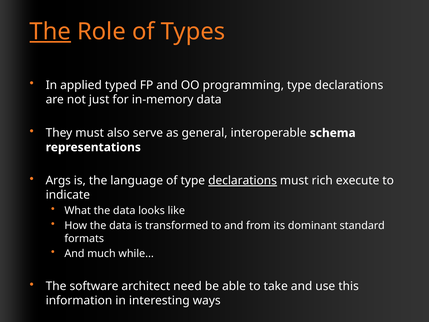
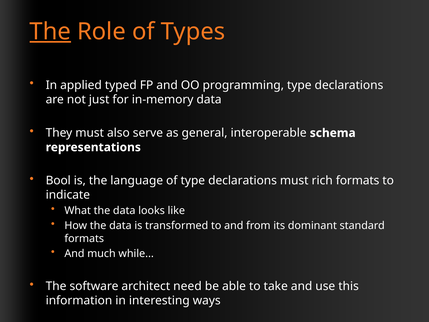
Args: Args -> Bool
declarations at (243, 181) underline: present -> none
rich execute: execute -> formats
